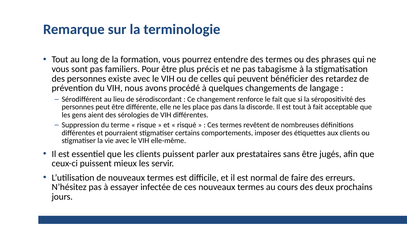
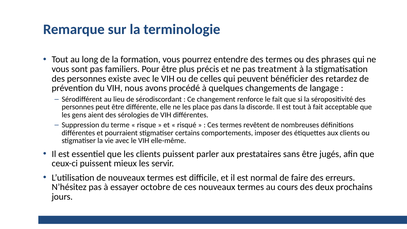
tabagisme: tabagisme -> treatment
infectée: infectée -> octobre
